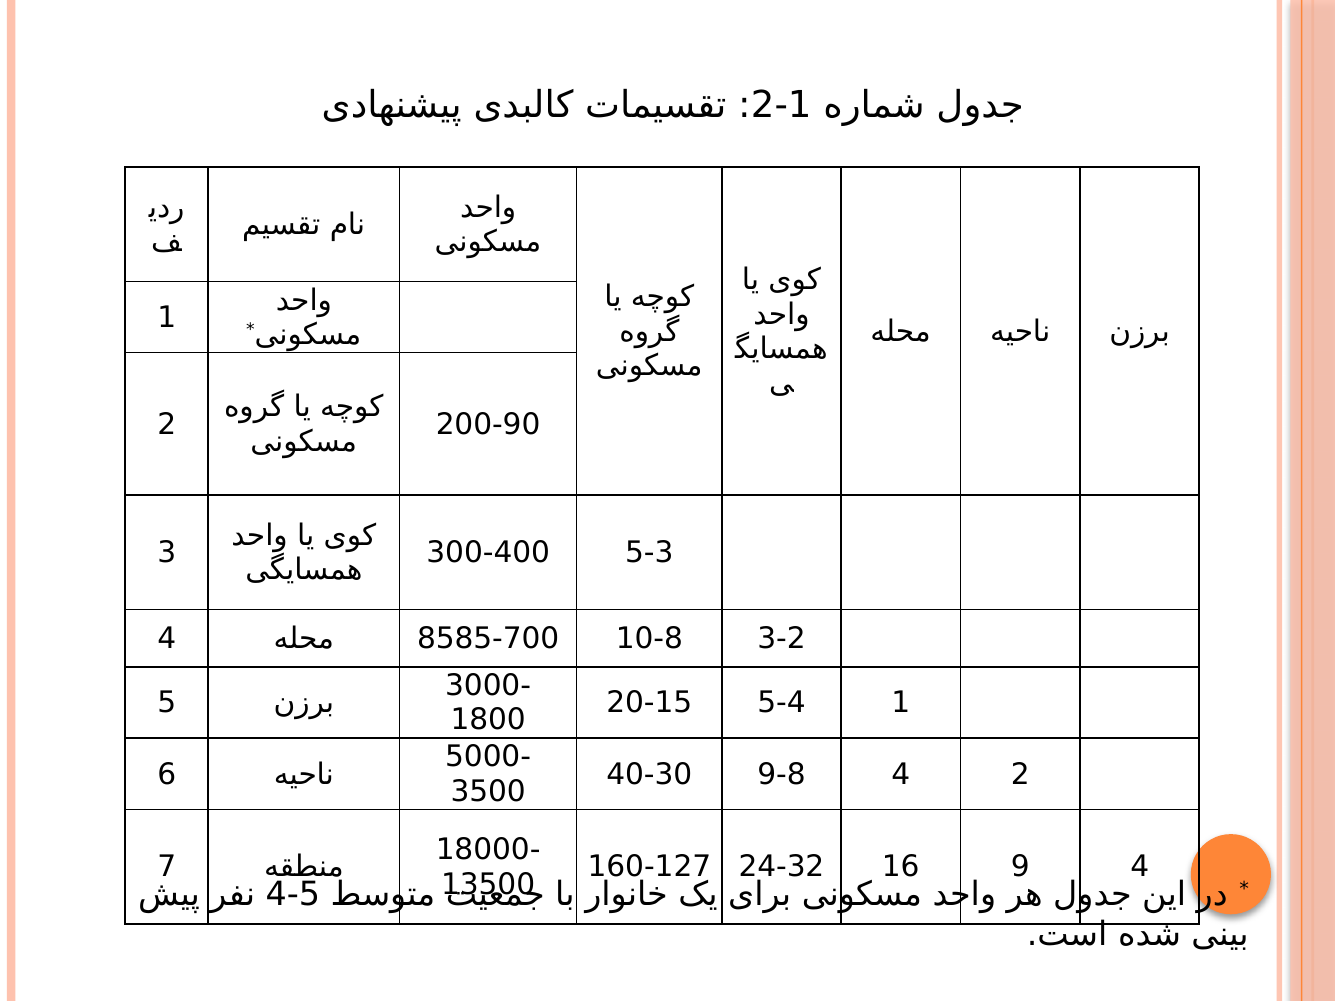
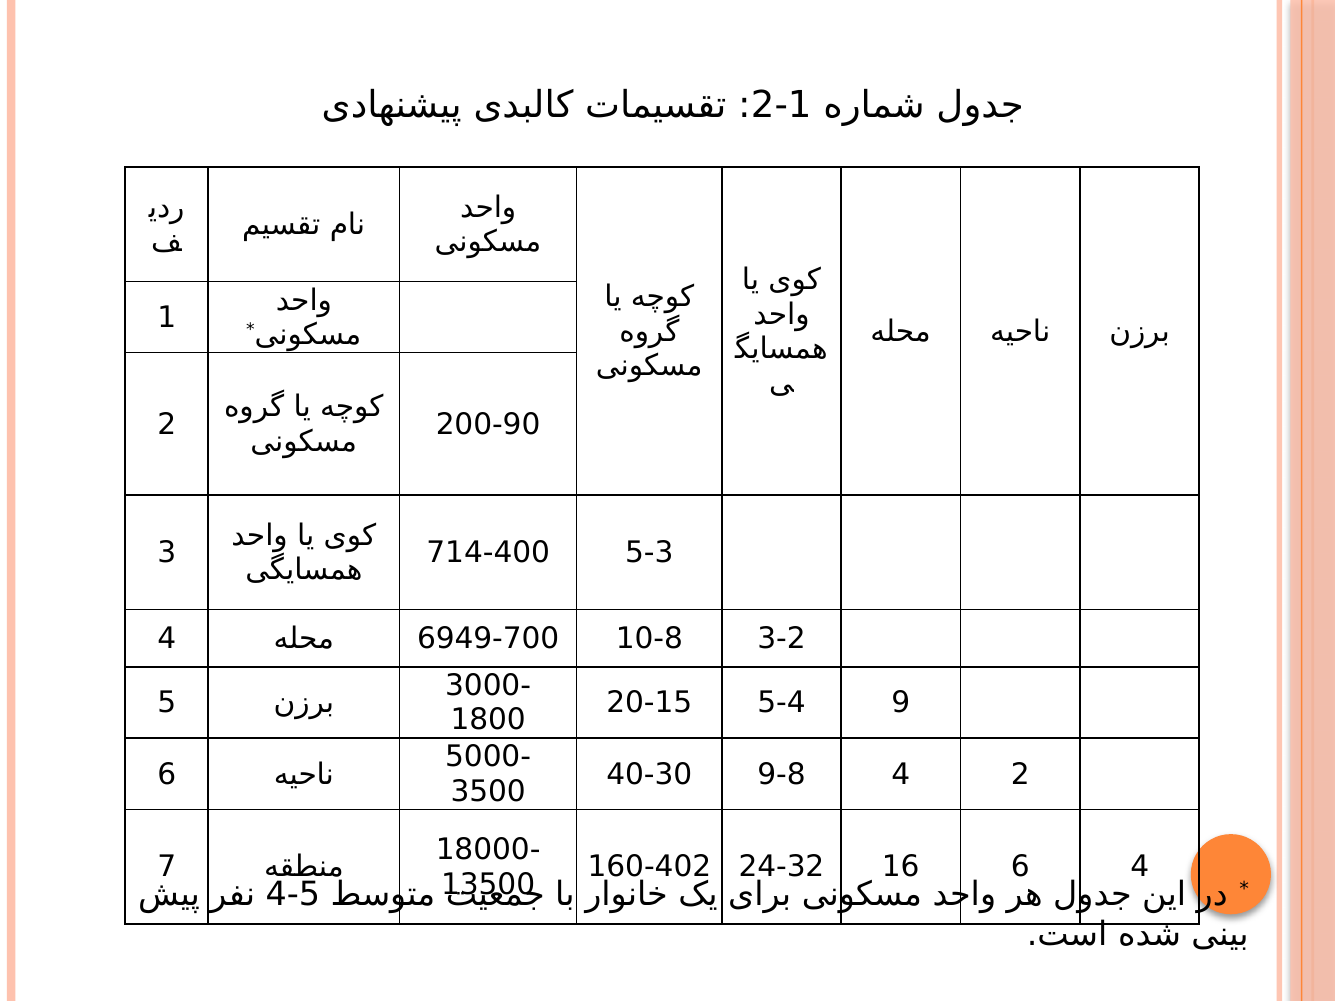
300-400: 300-400 -> 714-400
8585-700: 8585-700 -> 6949-700
5-4 1: 1 -> 9
160-127: 160-127 -> 160-402
16 9: 9 -> 6
